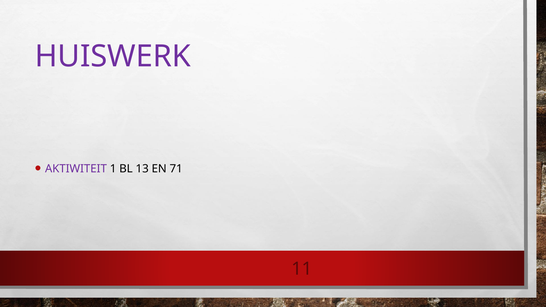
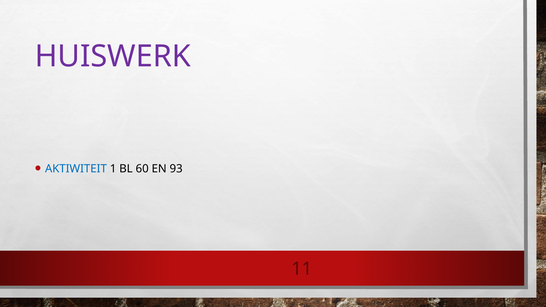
AKTIWITEIT colour: purple -> blue
13: 13 -> 60
71: 71 -> 93
